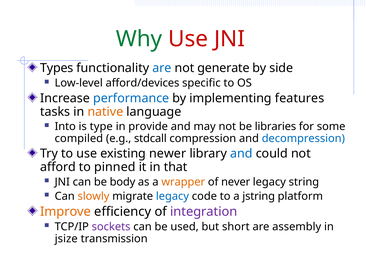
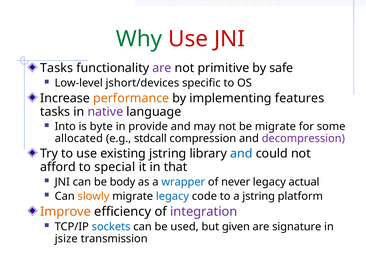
Types at (57, 68): Types -> Tasks
are at (162, 68) colour: blue -> purple
generate: generate -> primitive
side: side -> safe
afford/devices: afford/devices -> jshort/devices
performance colour: blue -> orange
native colour: orange -> purple
type: type -> byte
be libraries: libraries -> migrate
compiled: compiled -> allocated
decompression colour: blue -> purple
existing newer: newer -> jstring
pinned: pinned -> special
wrapper colour: orange -> blue
string: string -> actual
sockets colour: purple -> blue
short: short -> given
assembly: assembly -> signature
